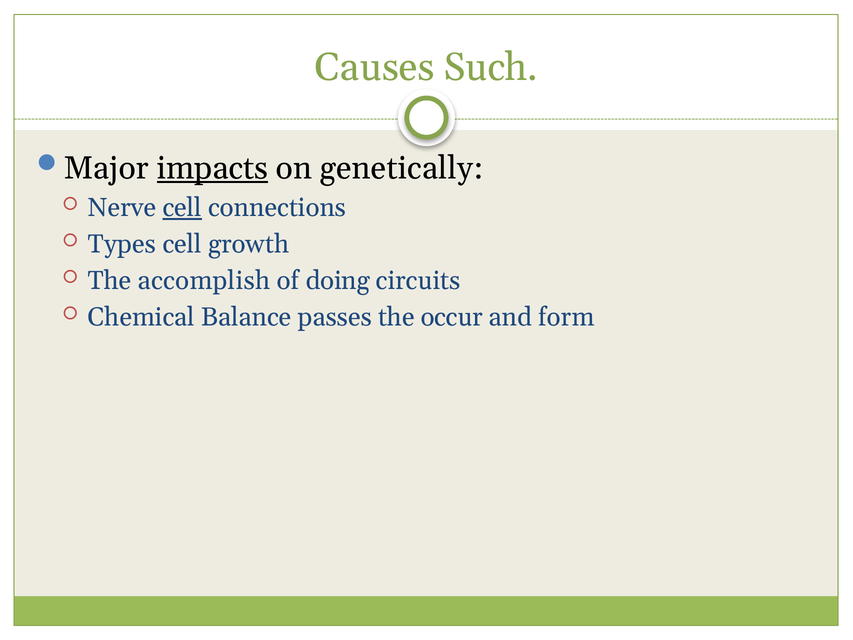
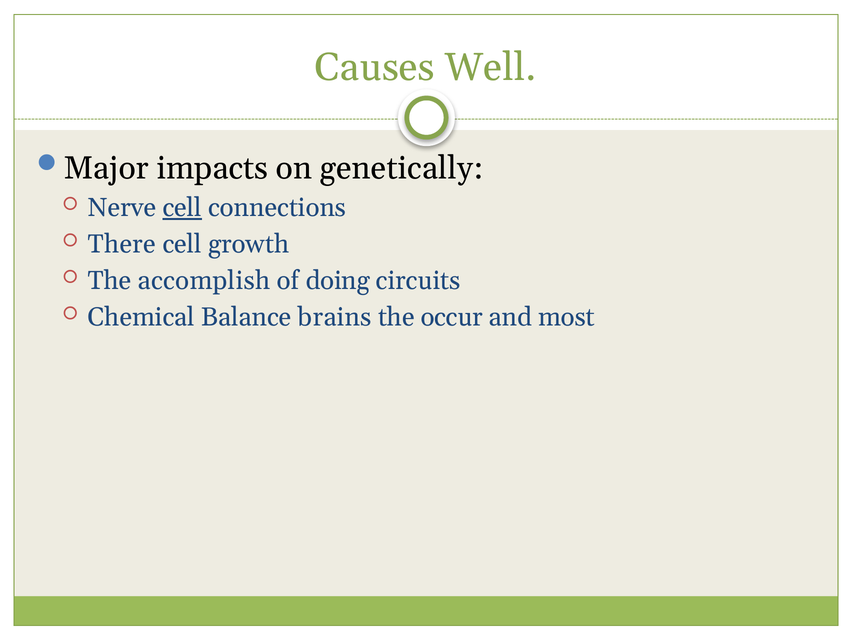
Such: Such -> Well
impacts underline: present -> none
Types: Types -> There
passes: passes -> brains
form: form -> most
